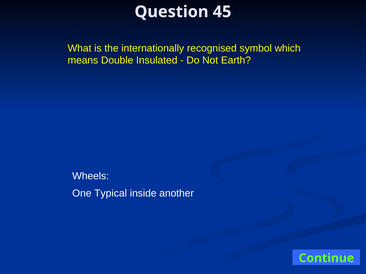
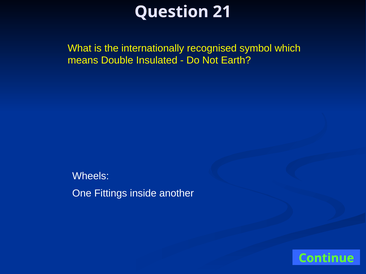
45: 45 -> 21
Typical: Typical -> Fittings
